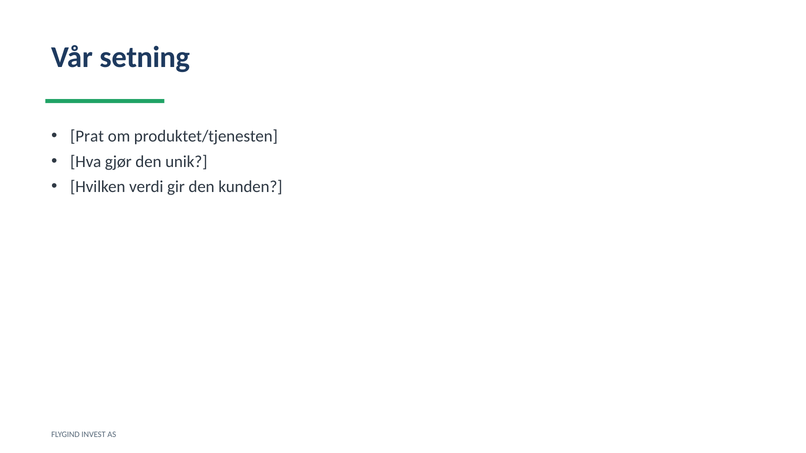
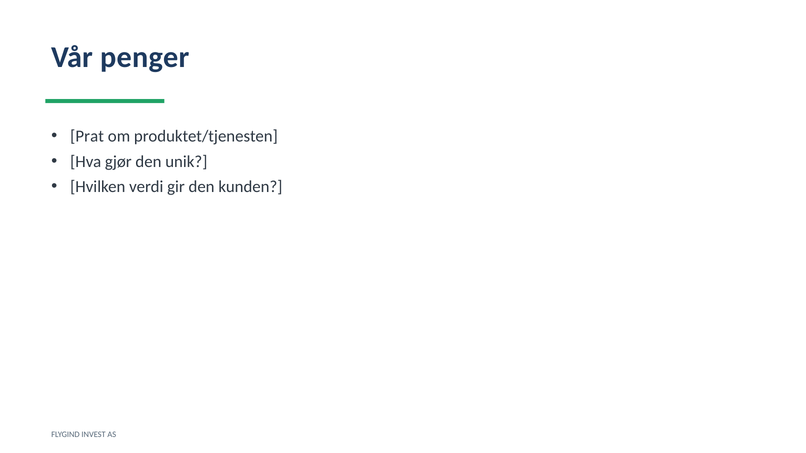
setning: setning -> penger
